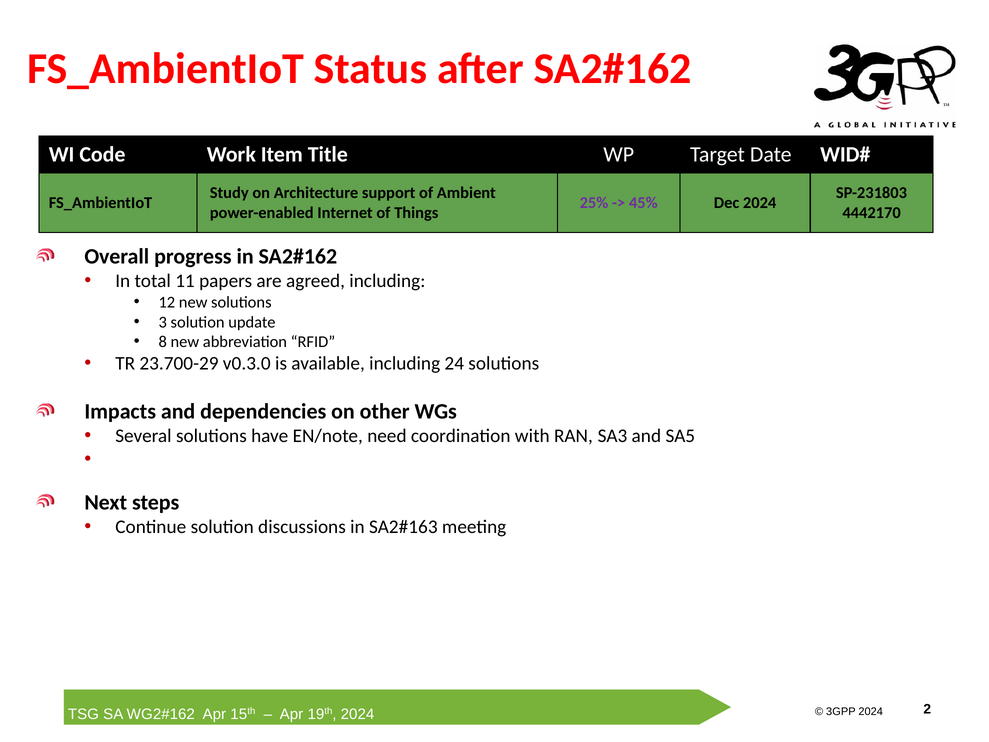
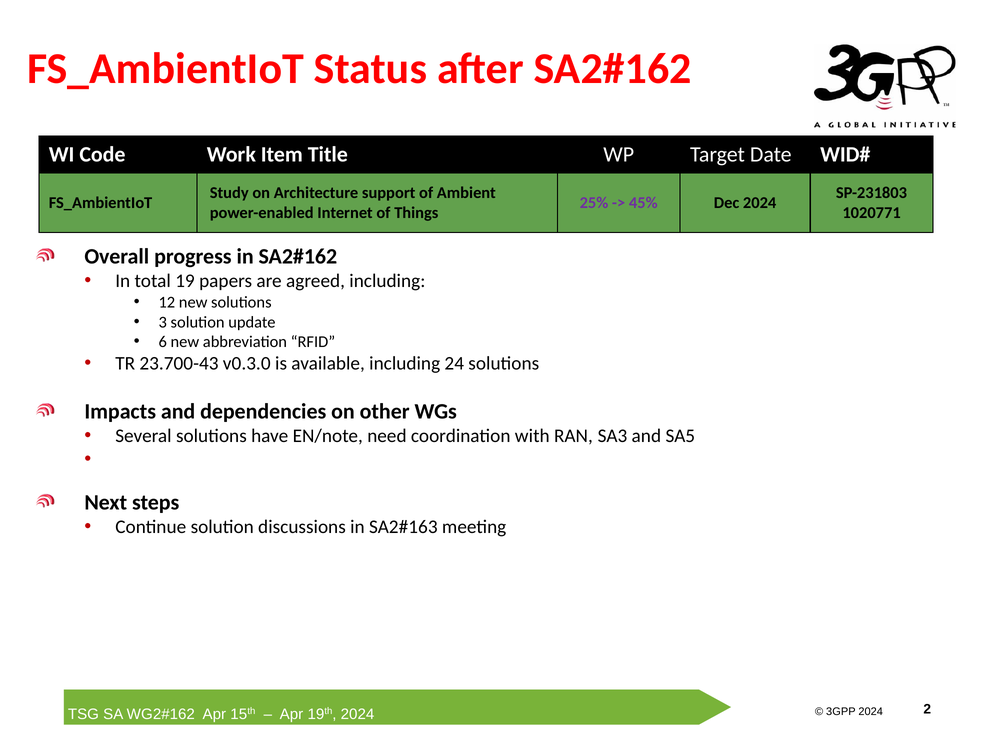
4442170: 4442170 -> 1020771
11: 11 -> 19
8: 8 -> 6
23.700-29: 23.700-29 -> 23.700-43
